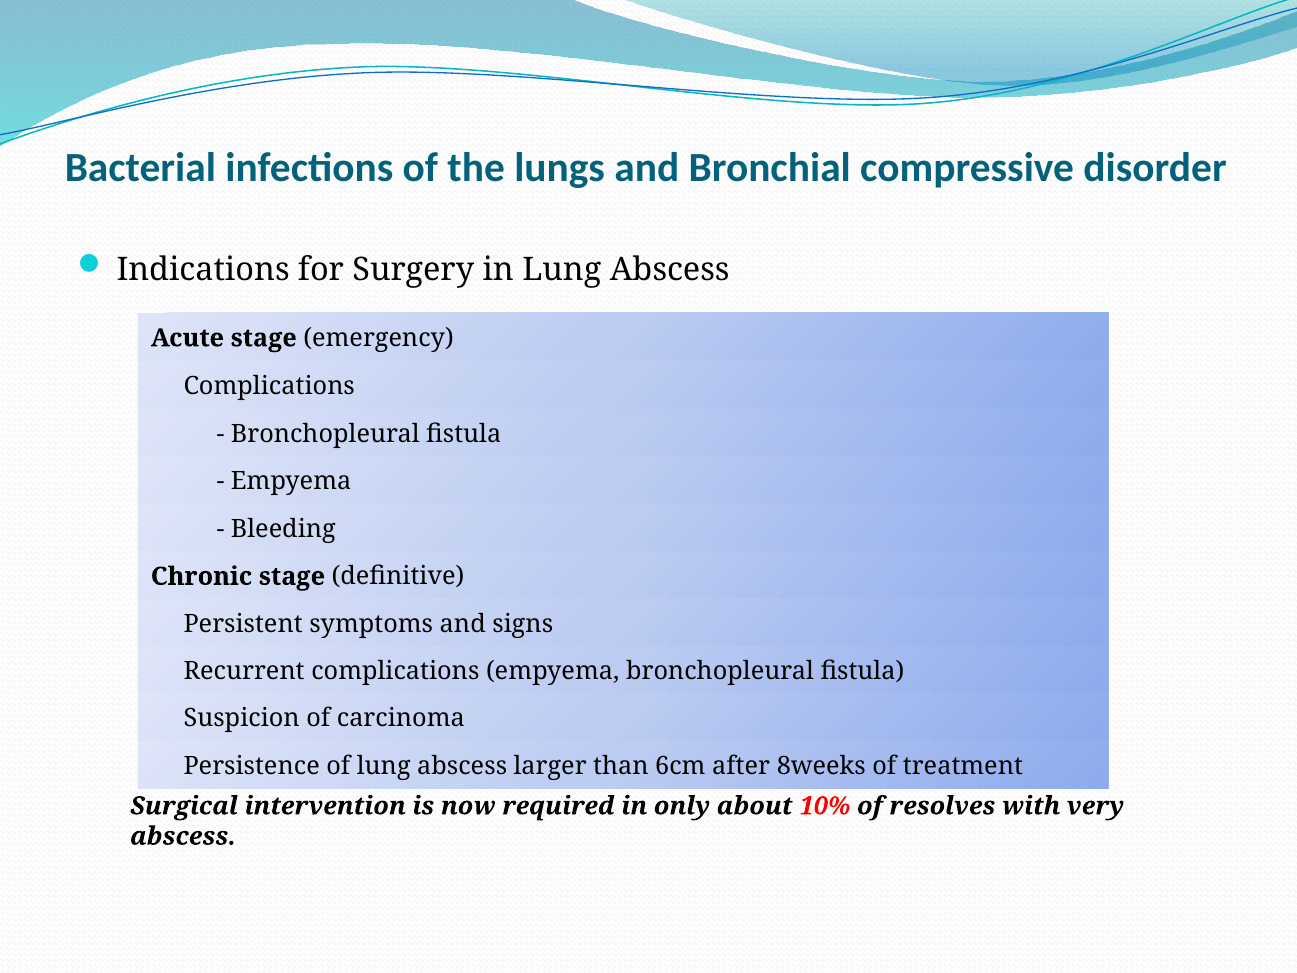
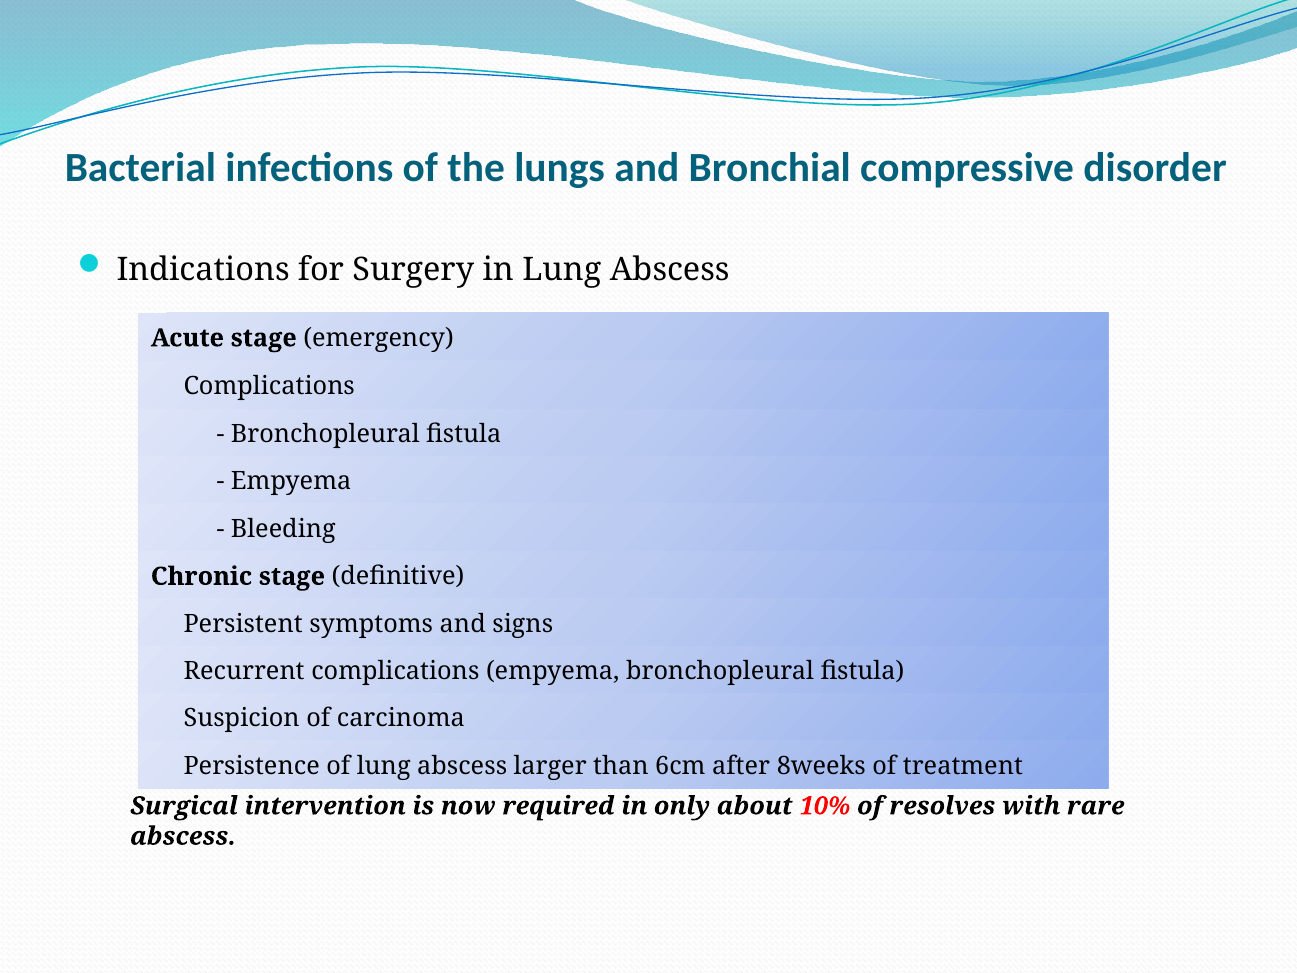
very: very -> rare
